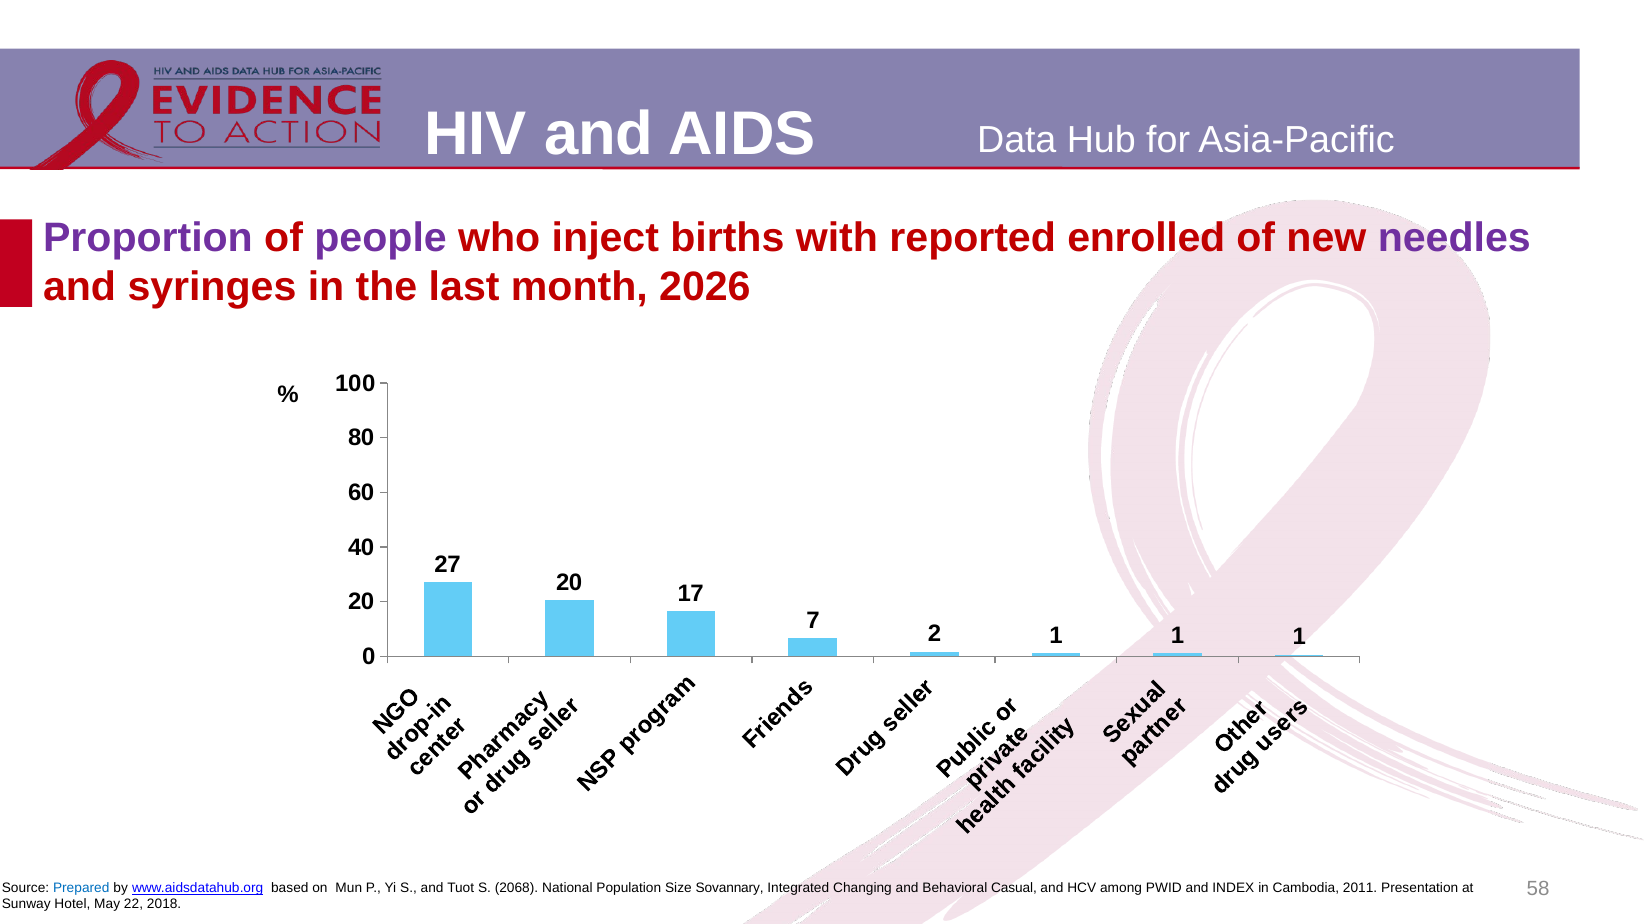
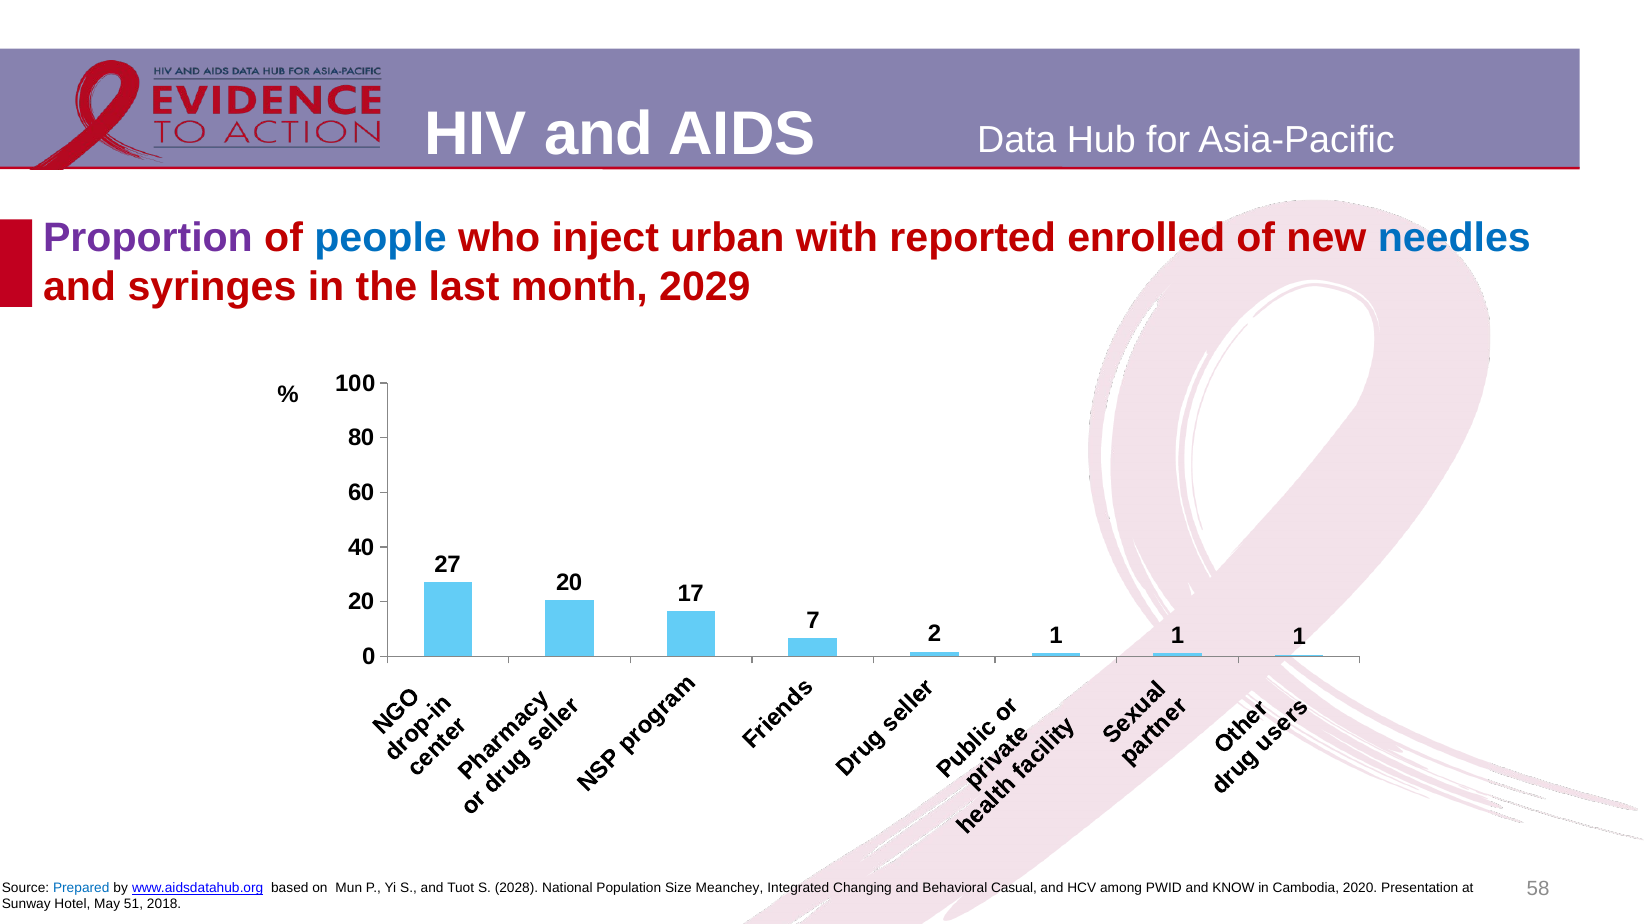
people colour: purple -> blue
births: births -> urban
needles colour: purple -> blue
2026: 2026 -> 2029
2068: 2068 -> 2028
Sovannary: Sovannary -> Meanchey
INDEX: INDEX -> KNOW
2011: 2011 -> 2020
22: 22 -> 51
